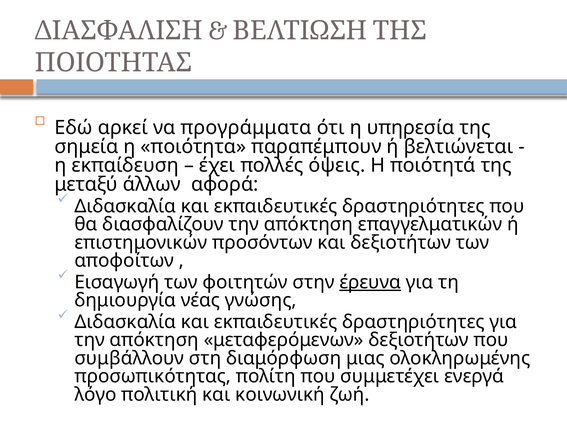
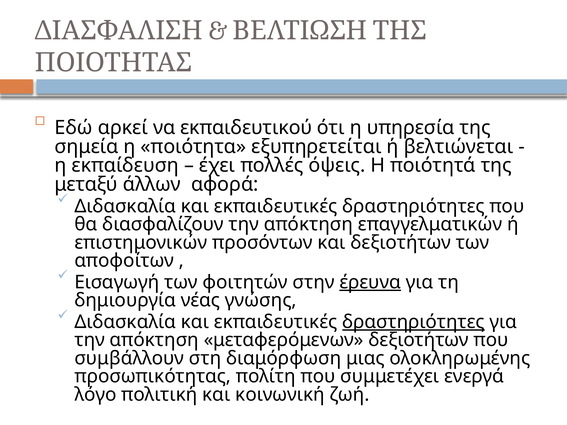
προγράμματα: προγράμματα -> εκπαιδευτικού
παραπέμπουν: παραπέμπουν -> εξυπηρετείται
δραστηριότητες at (413, 322) underline: none -> present
